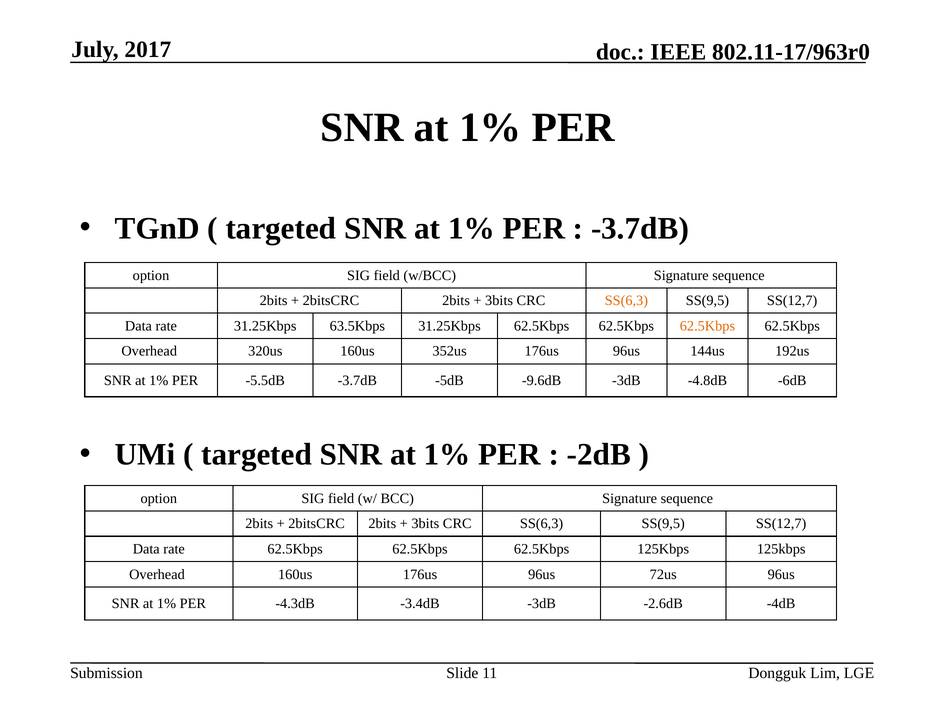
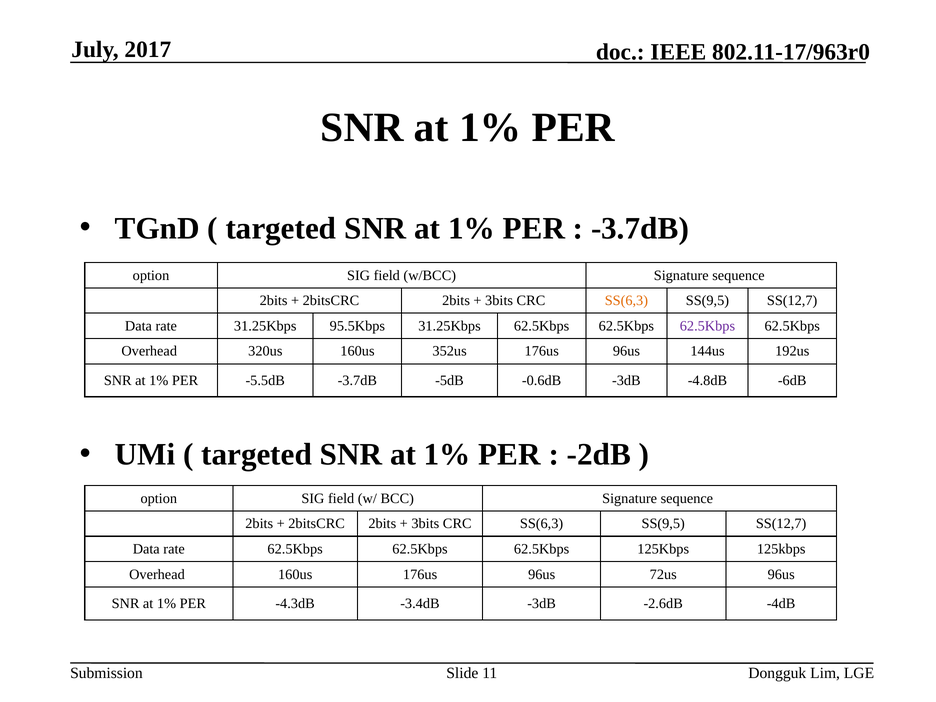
63.5Kbps: 63.5Kbps -> 95.5Kbps
62.5Kbps at (707, 326) colour: orange -> purple
-9.6dB: -9.6dB -> -0.6dB
